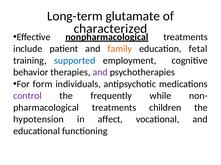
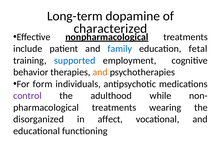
glutamate: glutamate -> dopamine
family colour: orange -> blue
and at (100, 73) colour: purple -> orange
frequently: frequently -> adulthood
children: children -> wearing
hypotension: hypotension -> disorganized
